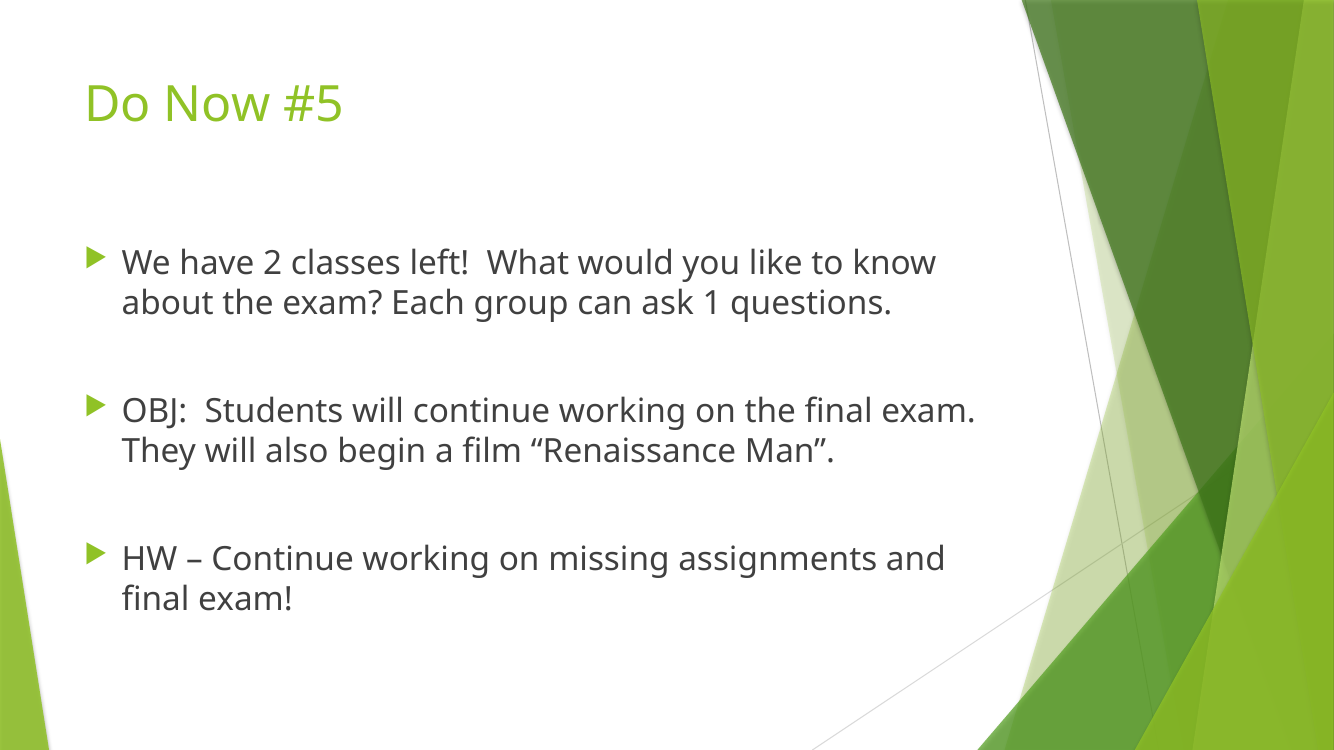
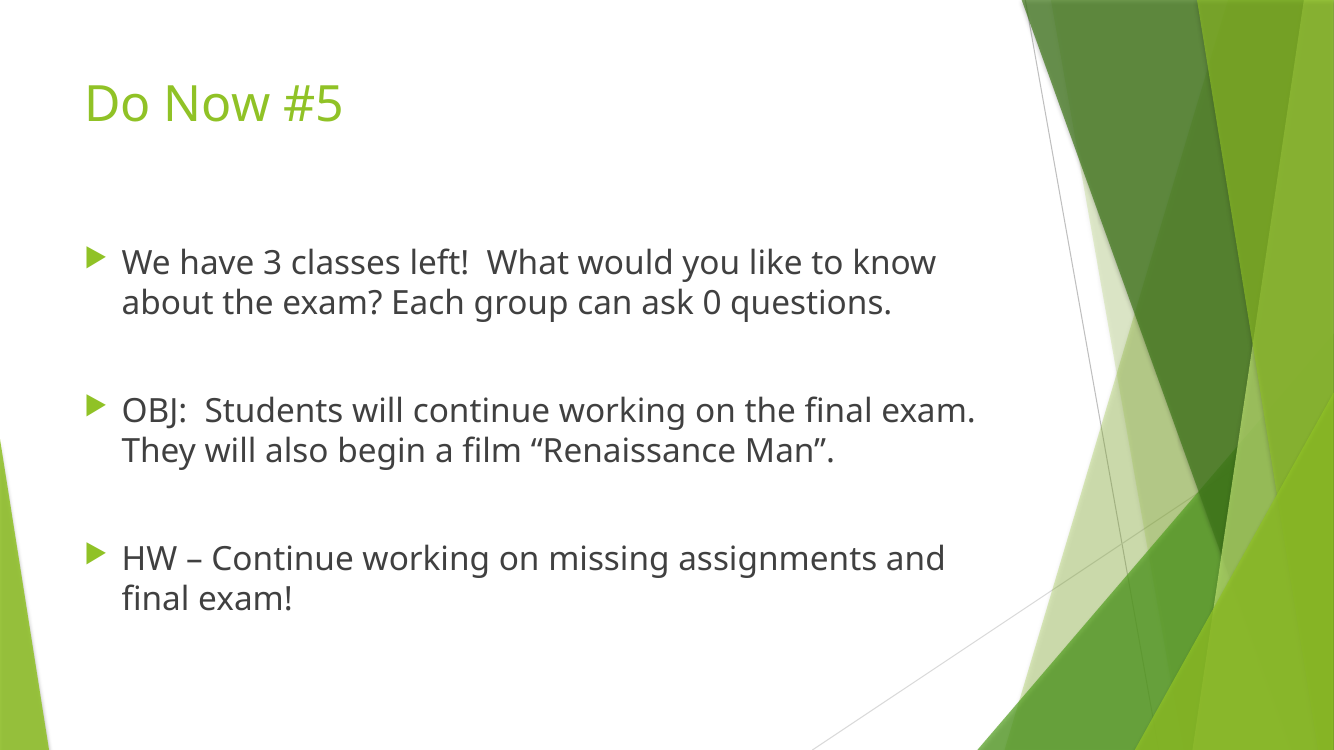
2: 2 -> 3
1: 1 -> 0
